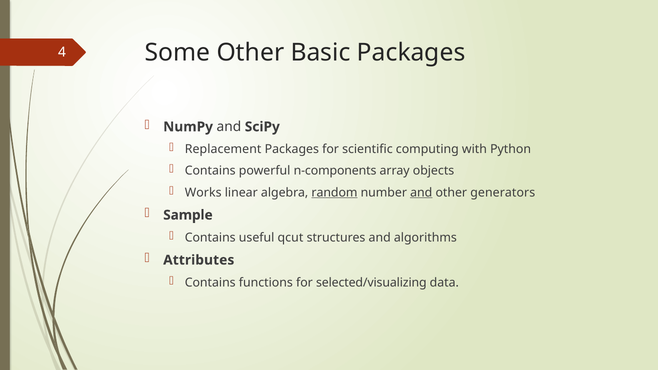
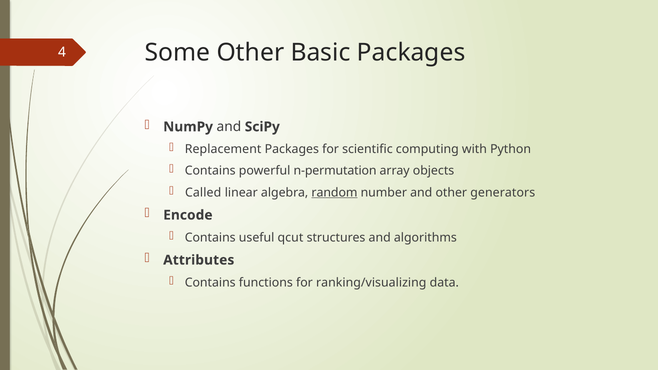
n-components: n-components -> n-permutation
Works: Works -> Called
and at (421, 193) underline: present -> none
Sample: Sample -> Encode
selected/visualizing: selected/visualizing -> ranking/visualizing
